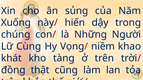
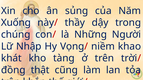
hiến: hiến -> thầy
Cùng: Cùng -> Nhập
